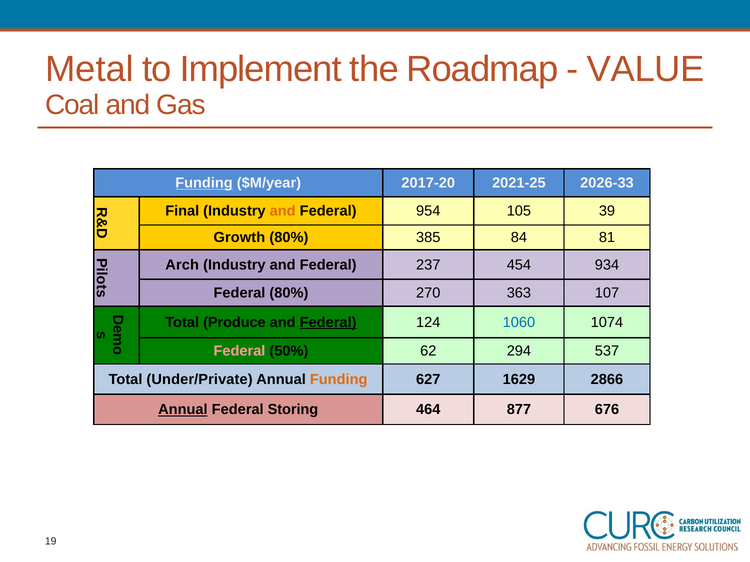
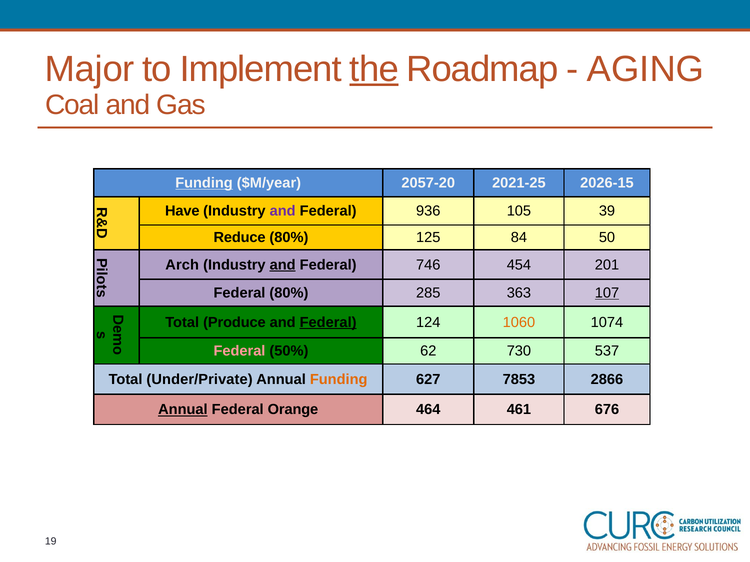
Metal: Metal -> Major
the underline: none -> present
VALUE: VALUE -> AGING
2017-20: 2017-20 -> 2057-20
2026-33: 2026-33 -> 2026-15
Final: Final -> Have
and at (283, 211) colour: orange -> purple
954: 954 -> 936
Growth: Growth -> Reduce
385: 385 -> 125
81: 81 -> 50
and at (283, 265) underline: none -> present
237: 237 -> 746
934: 934 -> 201
270: 270 -> 285
107 underline: none -> present
1060 colour: blue -> orange
294: 294 -> 730
1629: 1629 -> 7853
Storing: Storing -> Orange
877: 877 -> 461
